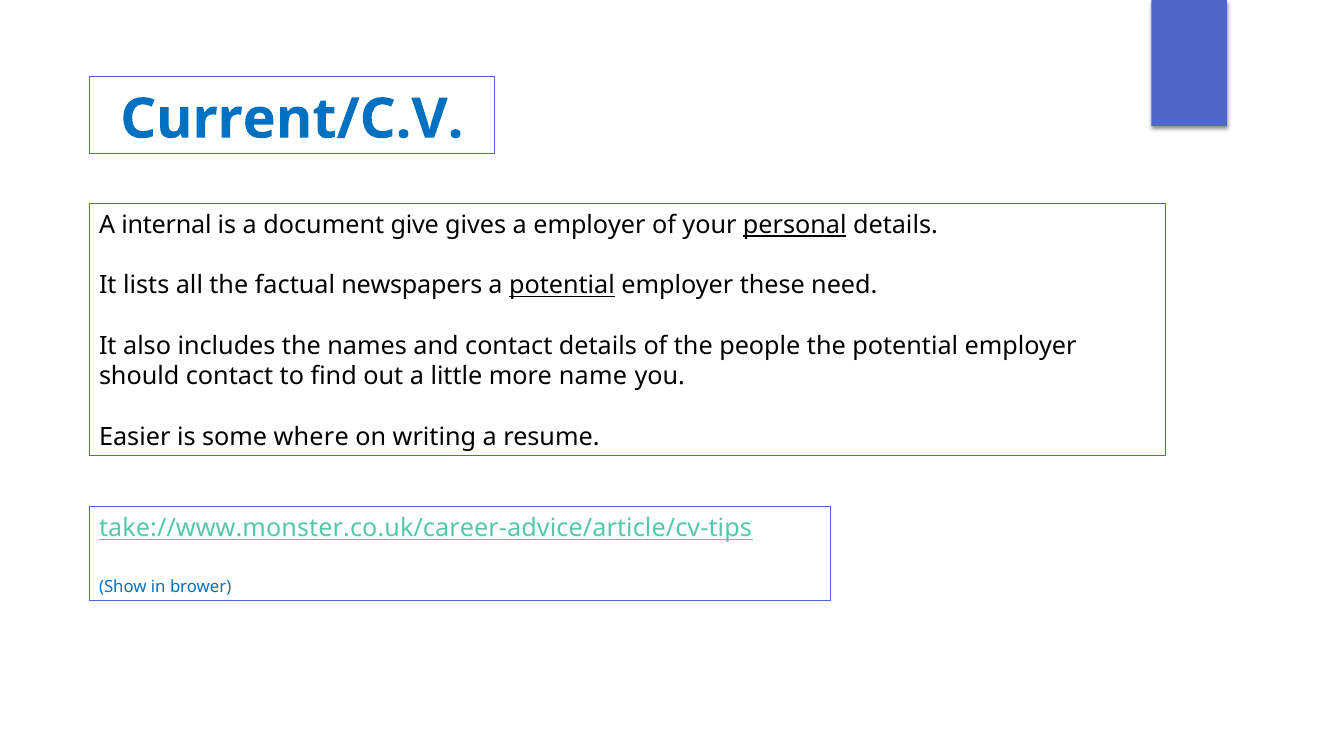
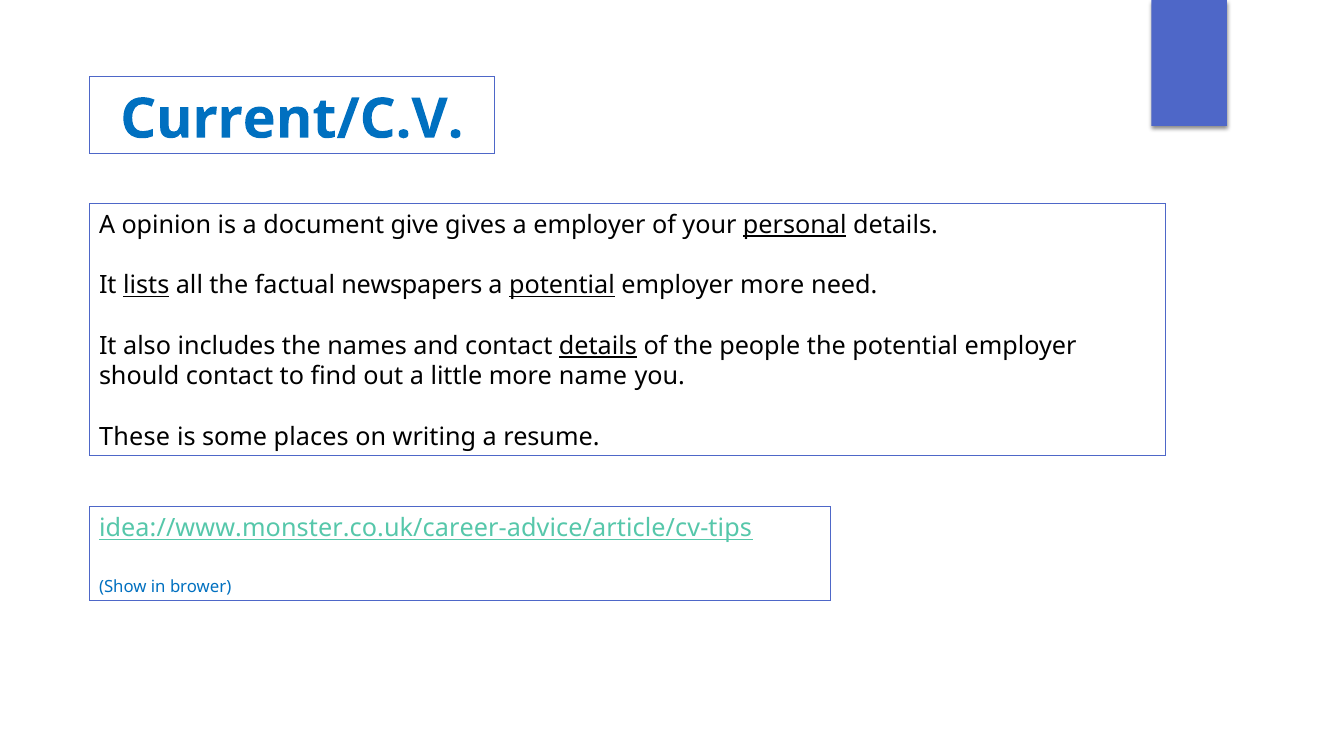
internal: internal -> opinion
lists underline: none -> present
employer these: these -> more
details at (598, 346) underline: none -> present
Easier: Easier -> These
where: where -> places
take://www.monster.co.uk/career-advice/article/cv-tips: take://www.monster.co.uk/career-advice/article/cv-tips -> idea://www.monster.co.uk/career-advice/article/cv-tips
